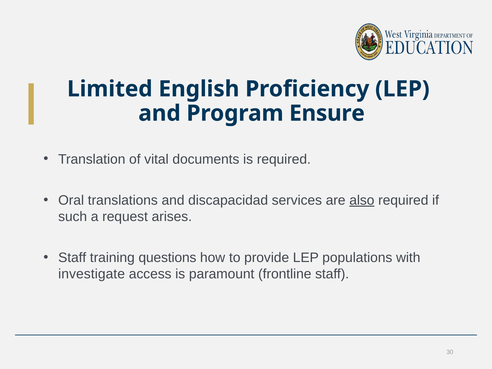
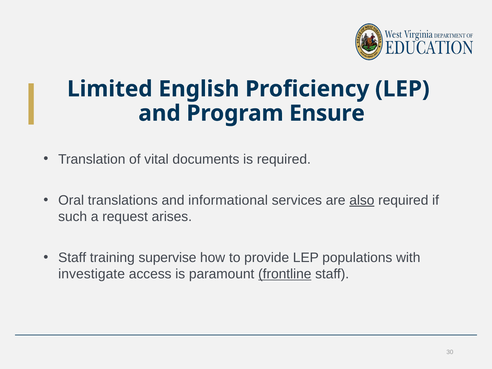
discapacidad: discapacidad -> informational
questions: questions -> supervise
frontline underline: none -> present
